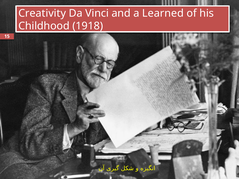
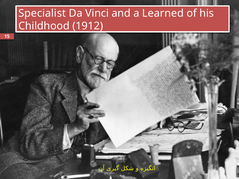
Creativity: Creativity -> Specialist
1918: 1918 -> 1912
